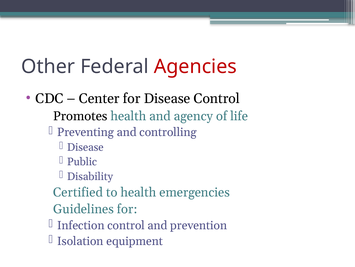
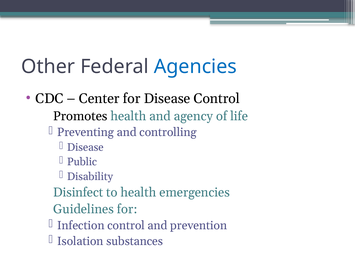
Agencies colour: red -> blue
Certified: Certified -> Disinfect
equipment: equipment -> substances
